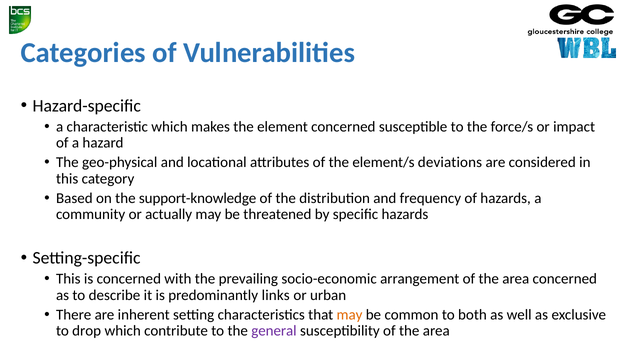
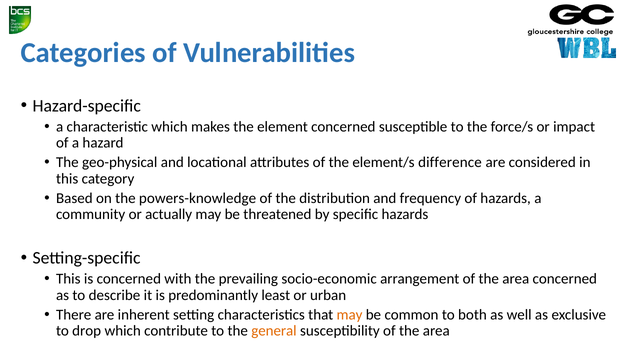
deviations: deviations -> difference
support-knowledge: support-knowledge -> powers-knowledge
links: links -> least
general colour: purple -> orange
